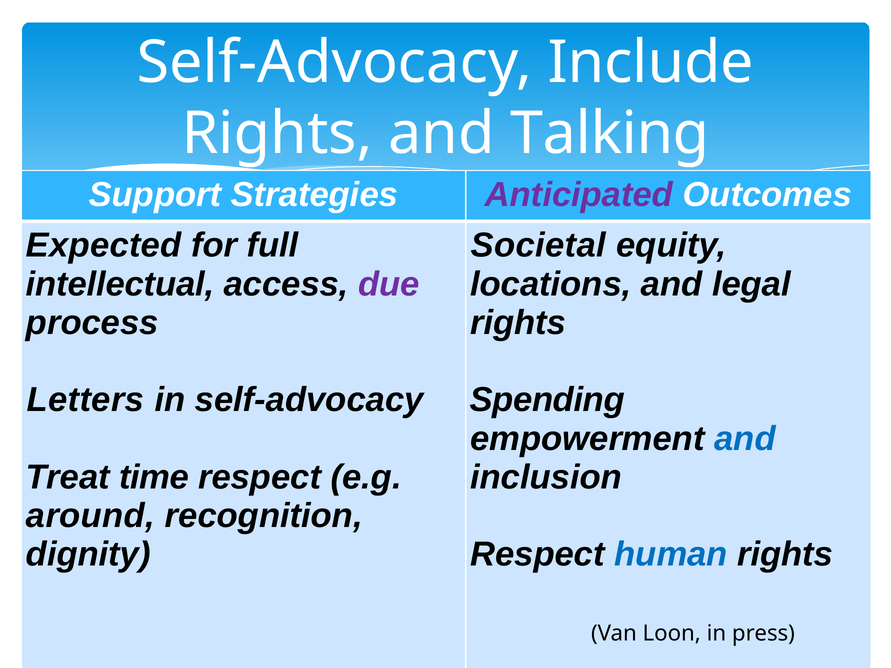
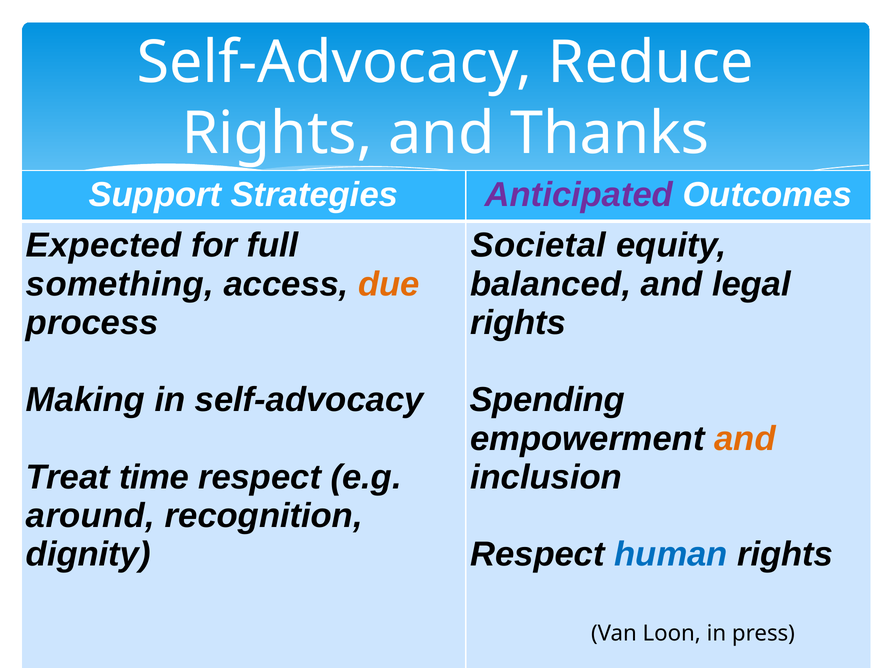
Include: Include -> Reduce
Talking: Talking -> Thanks
intellectual: intellectual -> something
due colour: purple -> orange
locations: locations -> balanced
Letters: Letters -> Making
and at (745, 439) colour: blue -> orange
